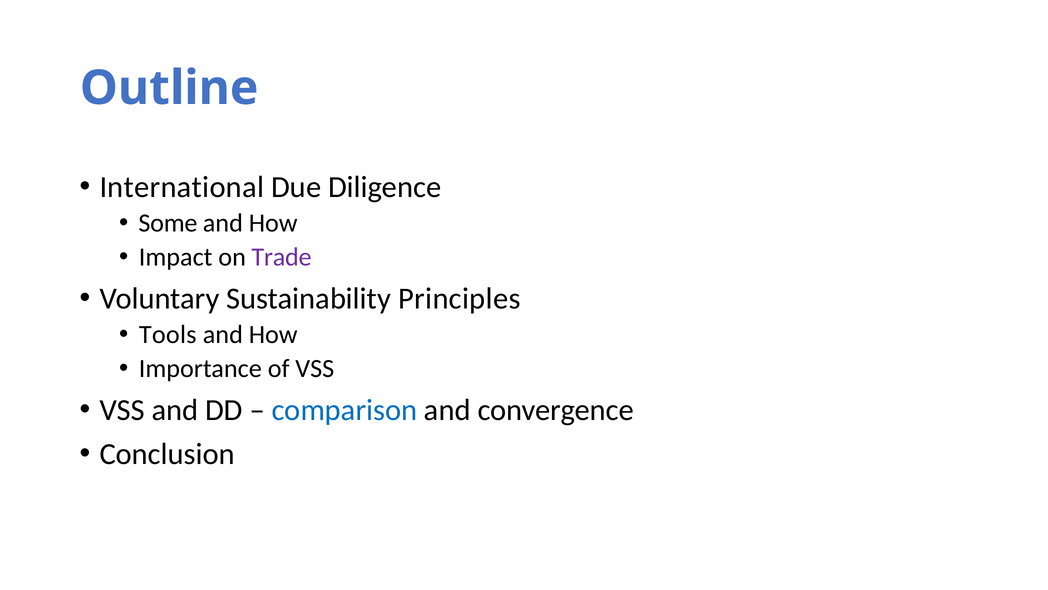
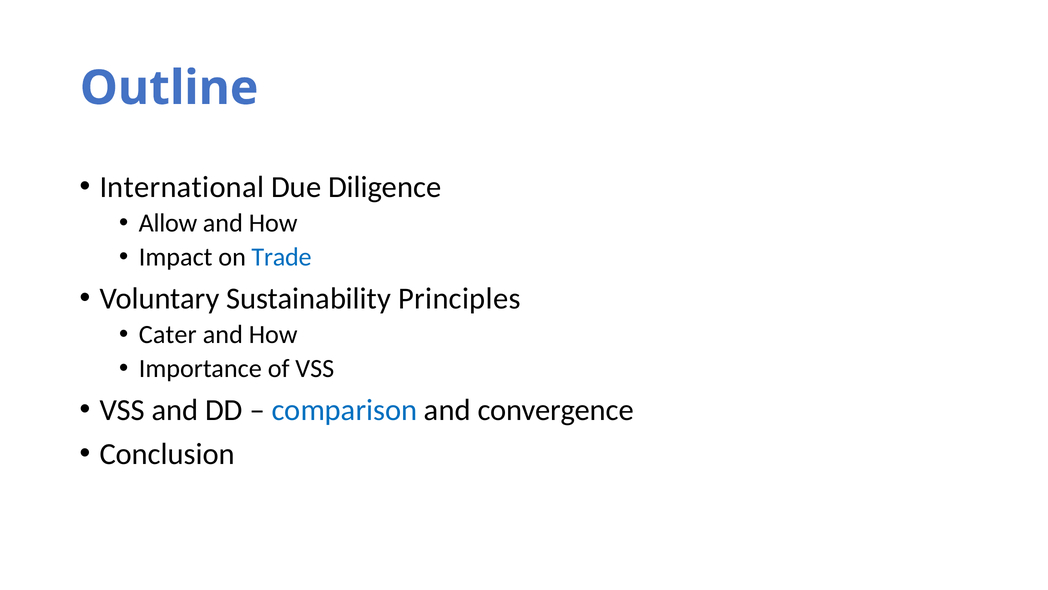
Some: Some -> Allow
Trade colour: purple -> blue
Tools: Tools -> Cater
